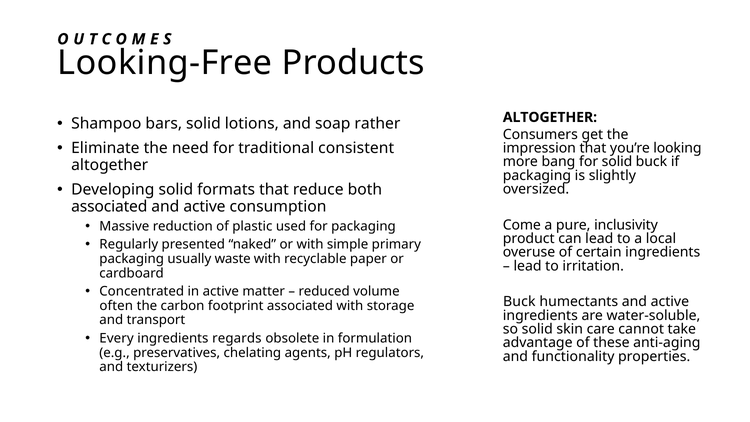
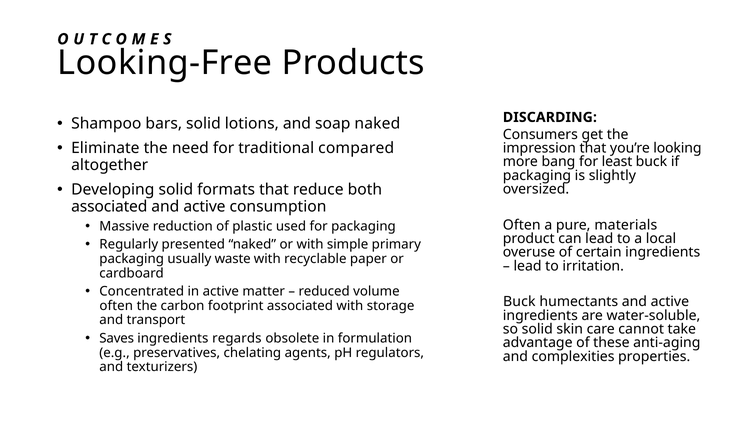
ALTOGETHER at (550, 117): ALTOGETHER -> DISCARDING
soap rather: rather -> naked
consistent: consistent -> compared
for solid: solid -> least
Come at (522, 225): Come -> Often
inclusivity: inclusivity -> materials
Every: Every -> Saves
functionality: functionality -> complexities
